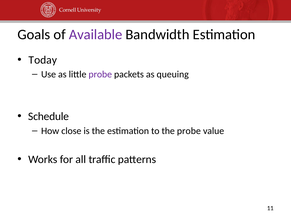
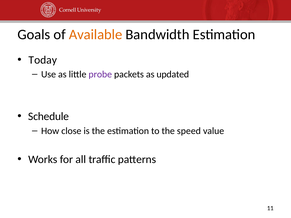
Available colour: purple -> orange
queuing: queuing -> updated
the probe: probe -> speed
